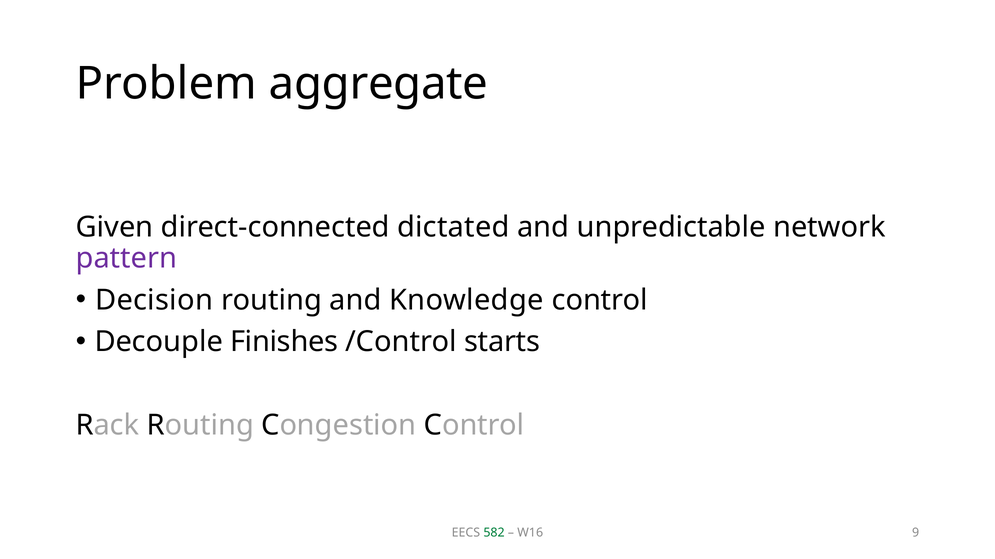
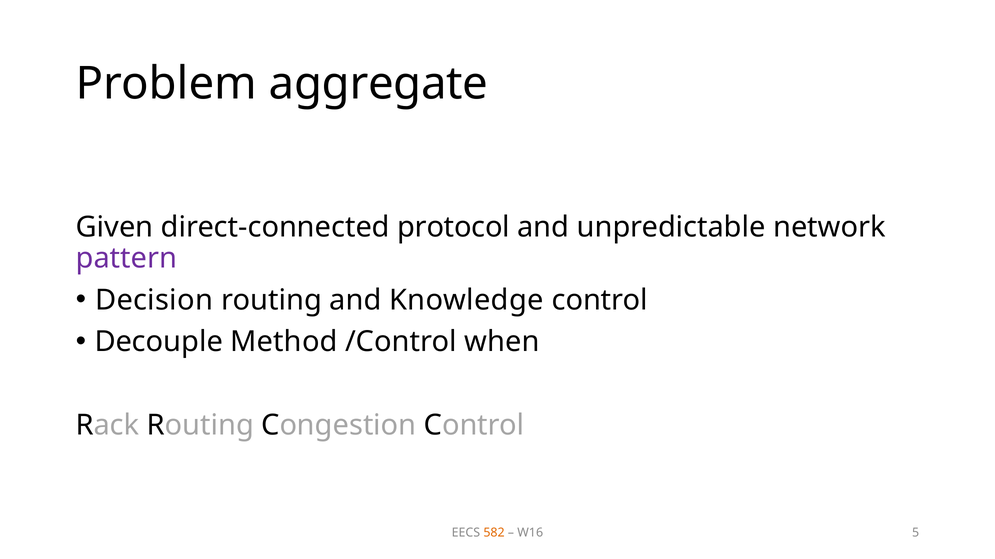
dictated: dictated -> protocol
Finishes: Finishes -> Method
starts: starts -> when
582 colour: green -> orange
9: 9 -> 5
